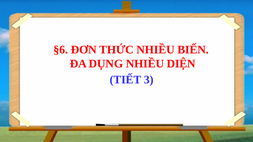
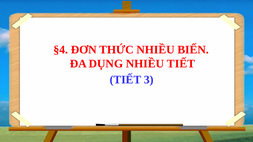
§6: §6 -> §4
NHIỀU DIỆN: DIỆN -> TIẾT
